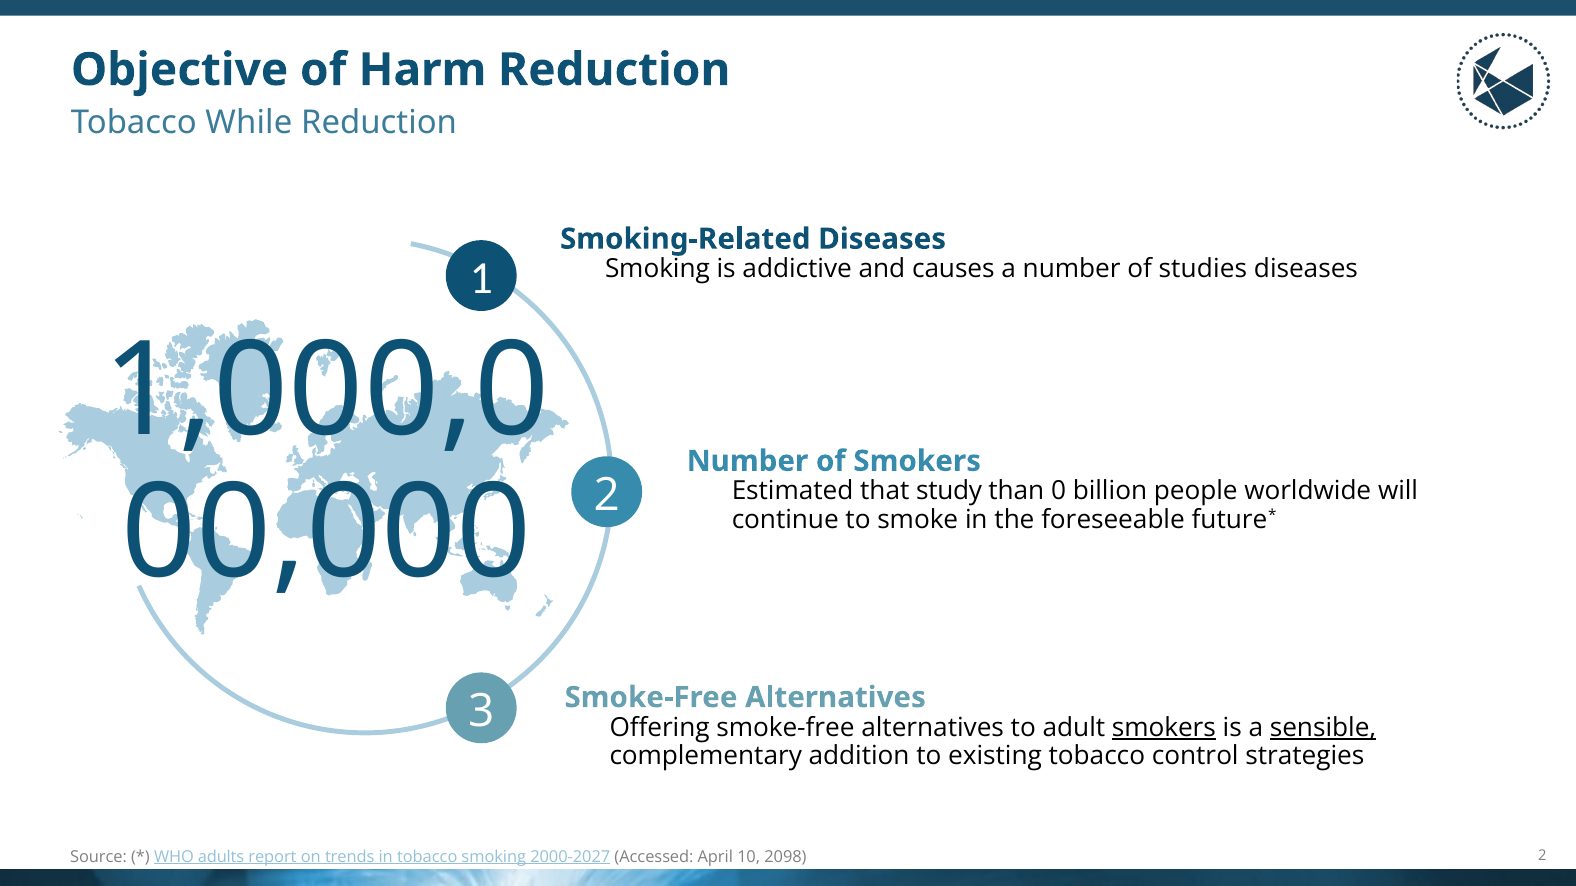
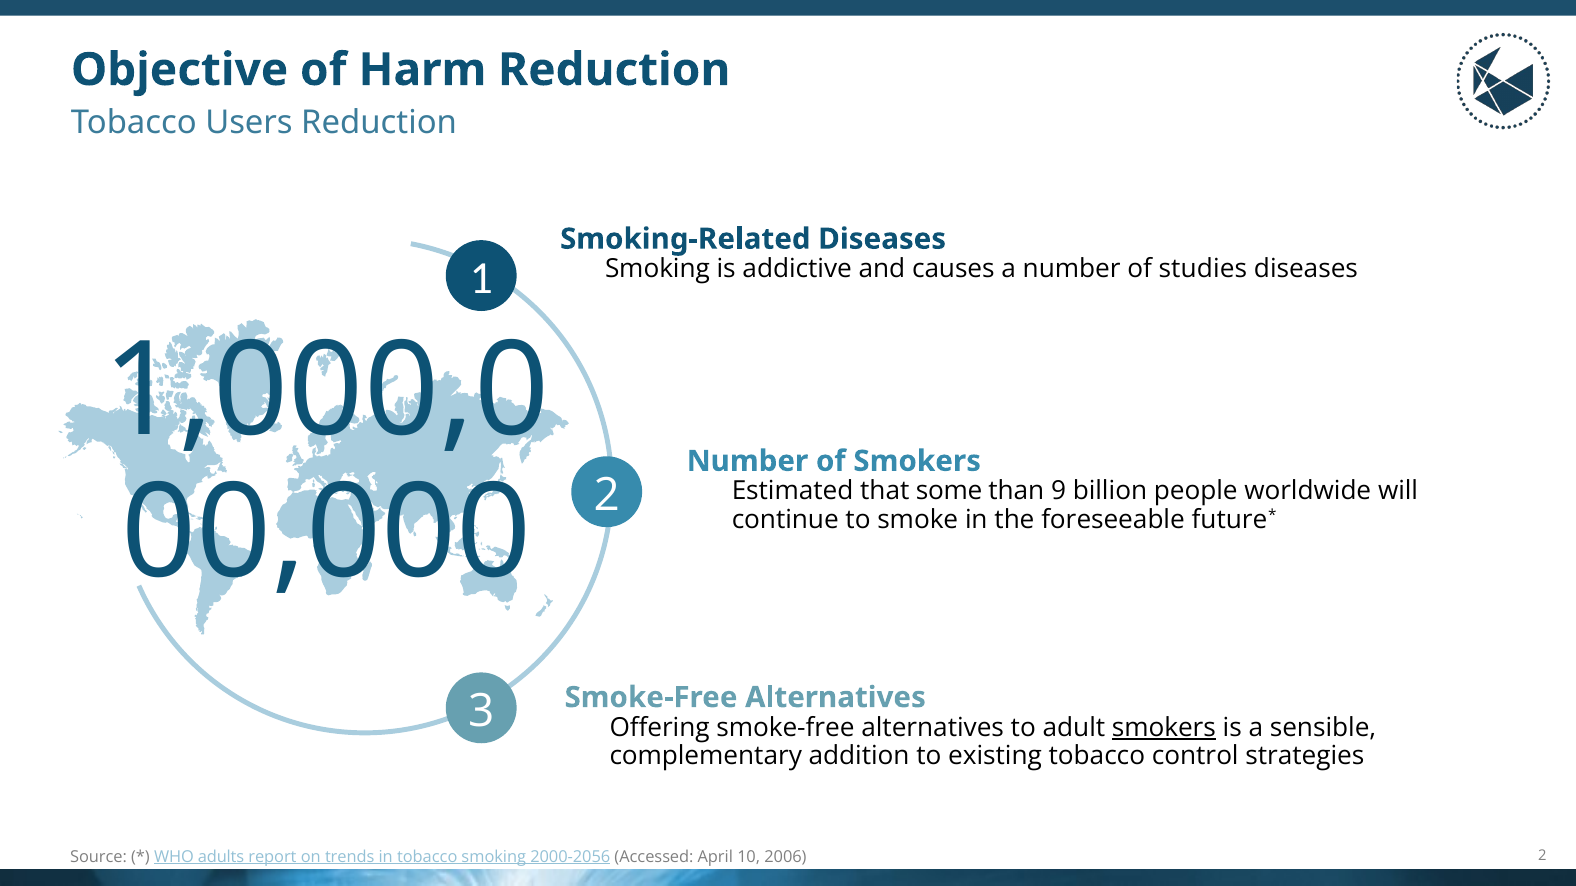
While: While -> Users
study: study -> some
0: 0 -> 9
sensible underline: present -> none
2000-2027: 2000-2027 -> 2000-2056
2098: 2098 -> 2006
